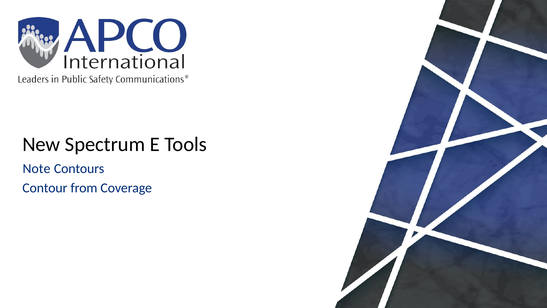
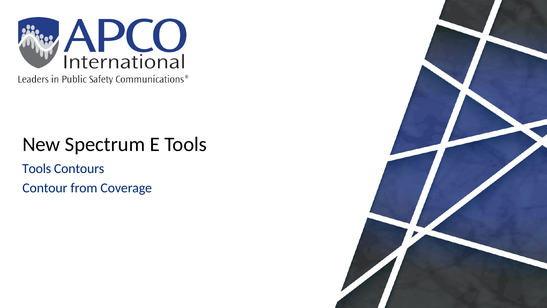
Note at (37, 168): Note -> Tools
